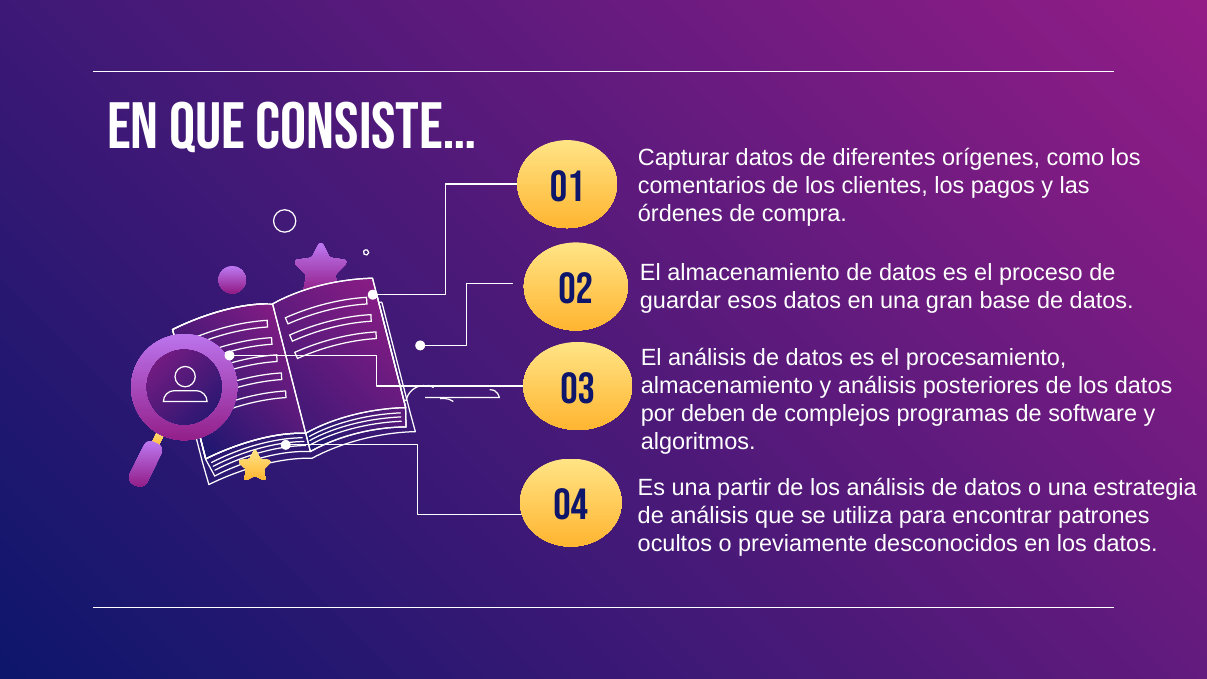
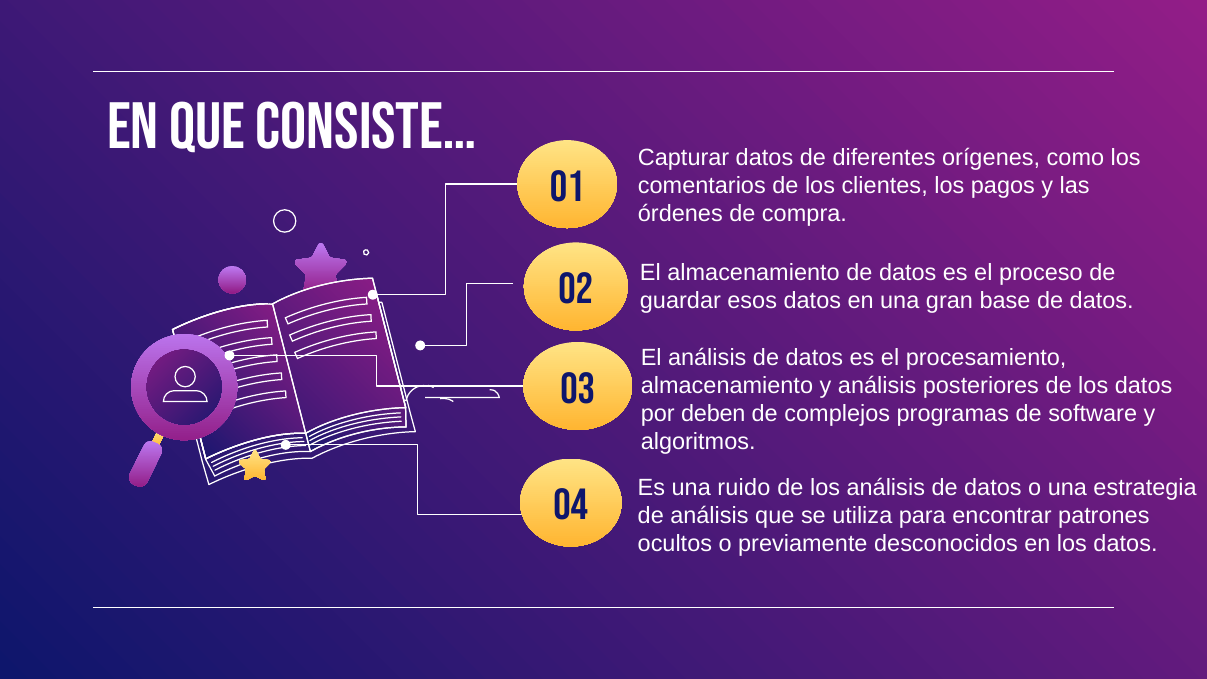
partir: partir -> ruido
